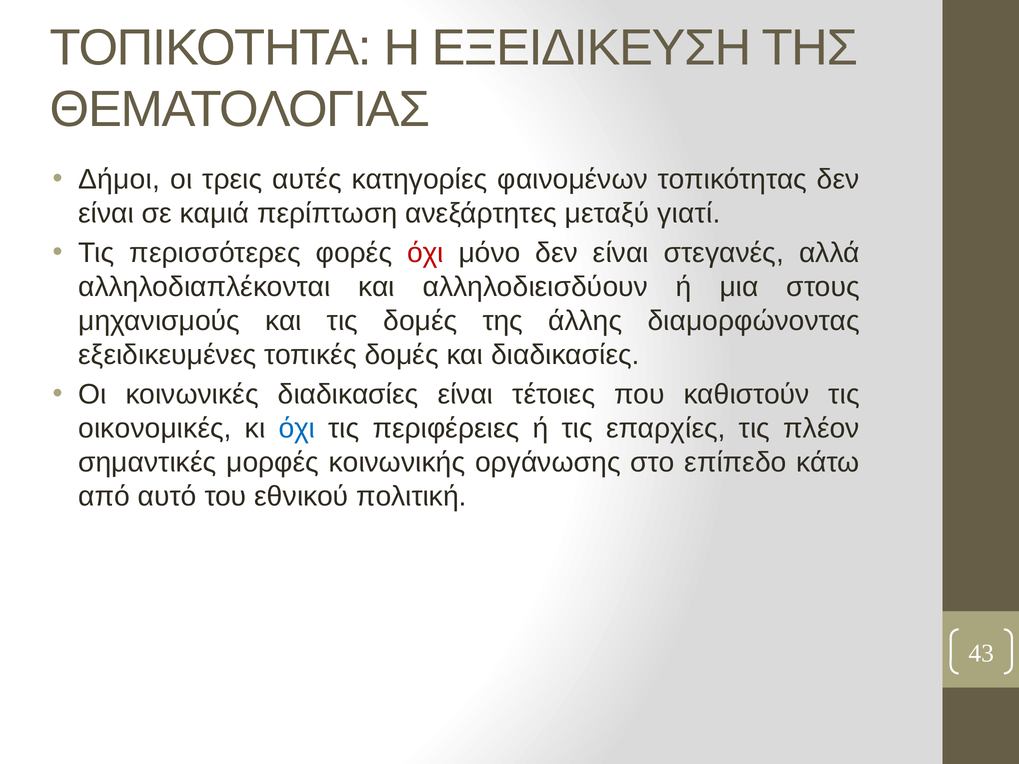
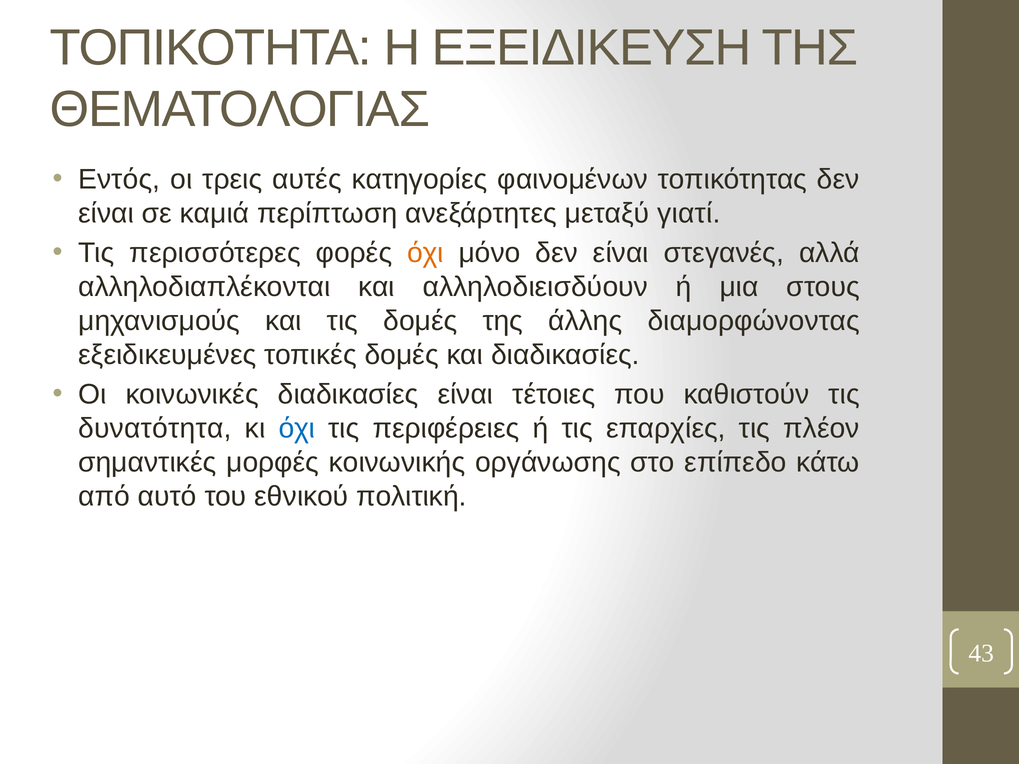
Δήμοι: Δήμοι -> Εντός
όχι at (425, 253) colour: red -> orange
οικονομικές: οικονομικές -> δυνατότητα
